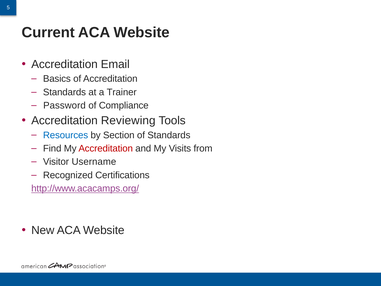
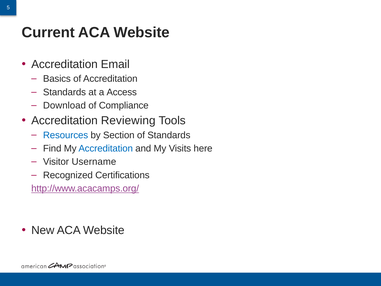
Trainer: Trainer -> Access
Password: Password -> Download
Accreditation at (106, 148) colour: red -> blue
from: from -> here
